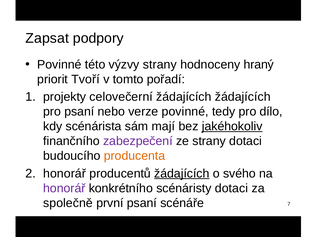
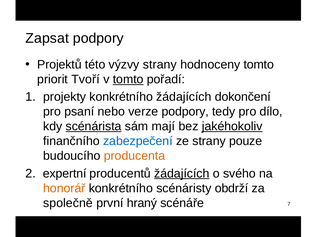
Povinné at (59, 65): Povinné -> Projektů
hodnoceny hraný: hraný -> tomto
tomto at (128, 79) underline: none -> present
projekty celovečerní: celovečerní -> konkrétního
žádajících žádajících: žádajících -> dokončení
verze povinné: povinné -> podpory
scénárista underline: none -> present
zabezpečení colour: purple -> blue
strany dotaci: dotaci -> pouze
honorář at (65, 173): honorář -> expertní
honorář at (64, 188) colour: purple -> orange
scénáristy dotaci: dotaci -> obdrží
první psaní: psaní -> hraný
